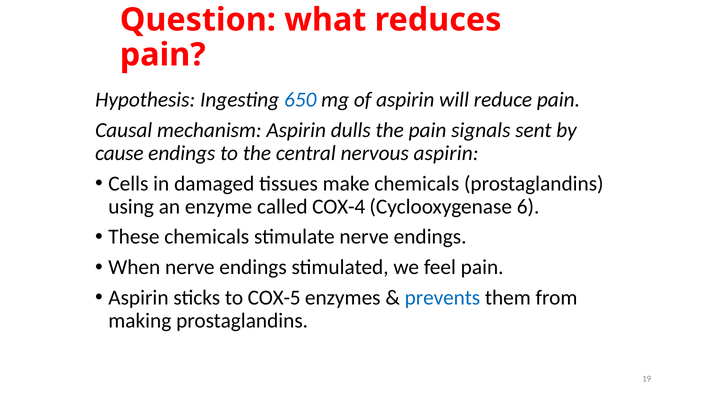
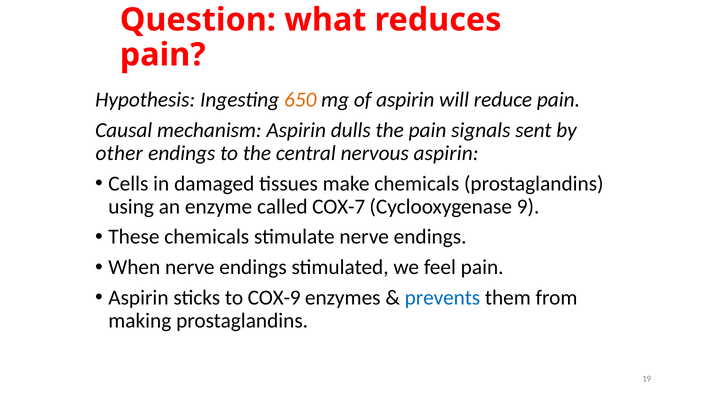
650 colour: blue -> orange
cause: cause -> other
COX-4: COX-4 -> COX-7
6: 6 -> 9
COX-5: COX-5 -> COX-9
